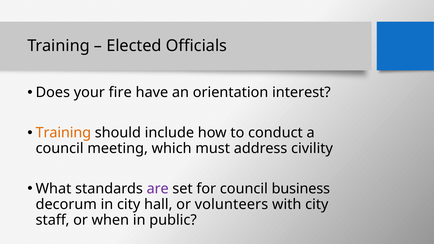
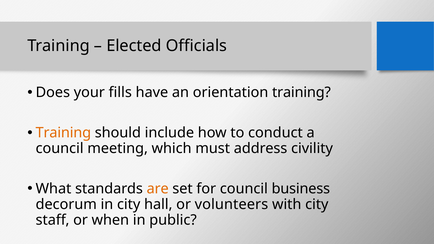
fire: fire -> fills
orientation interest: interest -> training
are colour: purple -> orange
